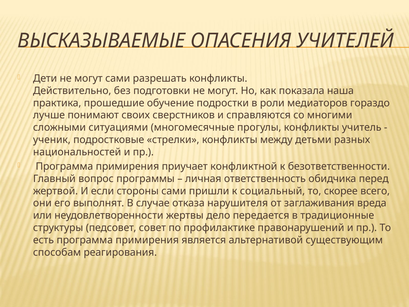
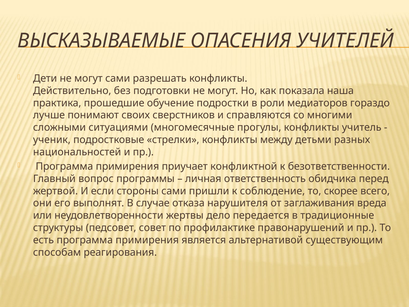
социальный: социальный -> соблюдение
